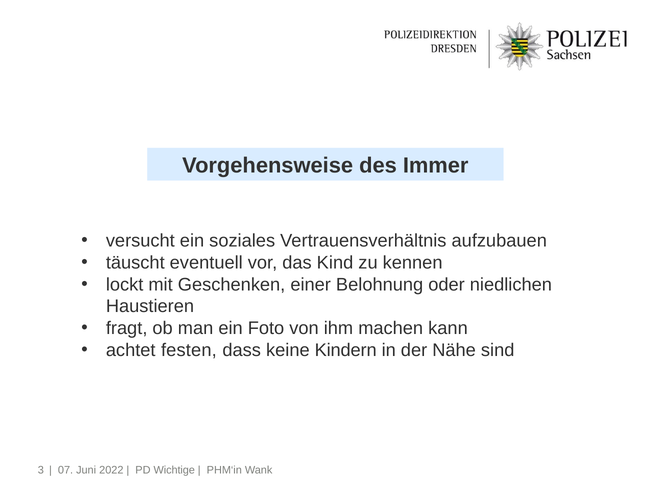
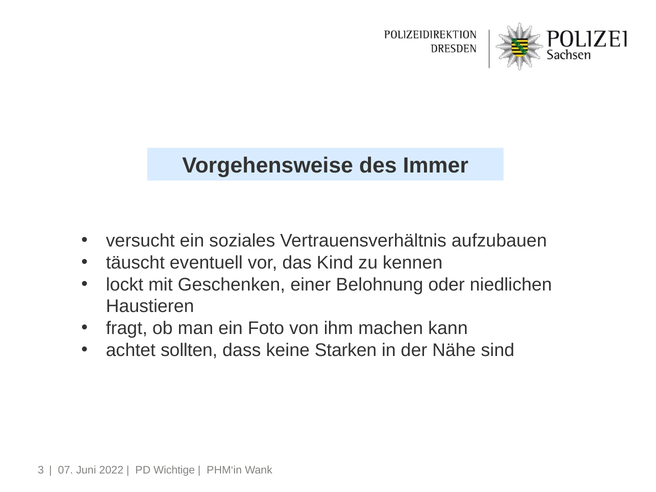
festen: festen -> sollten
Kindern: Kindern -> Starken
